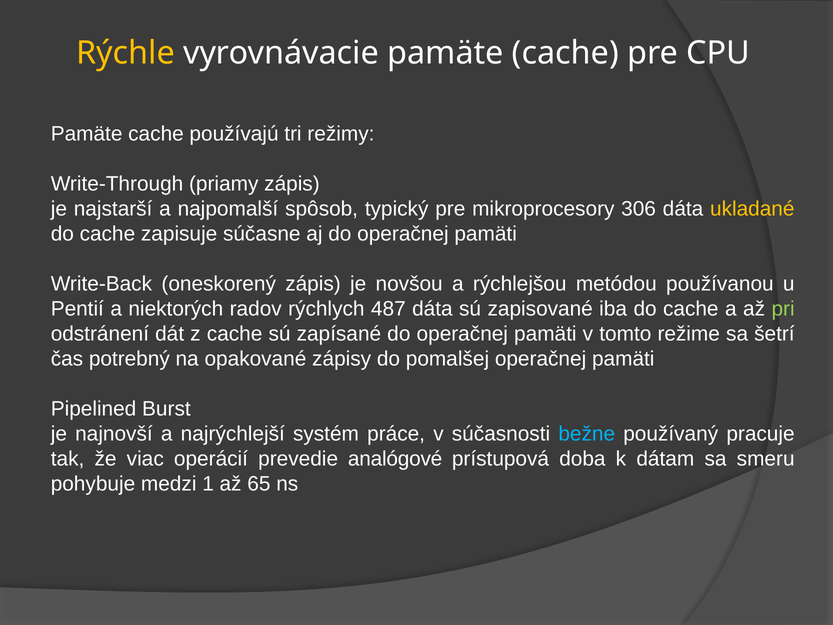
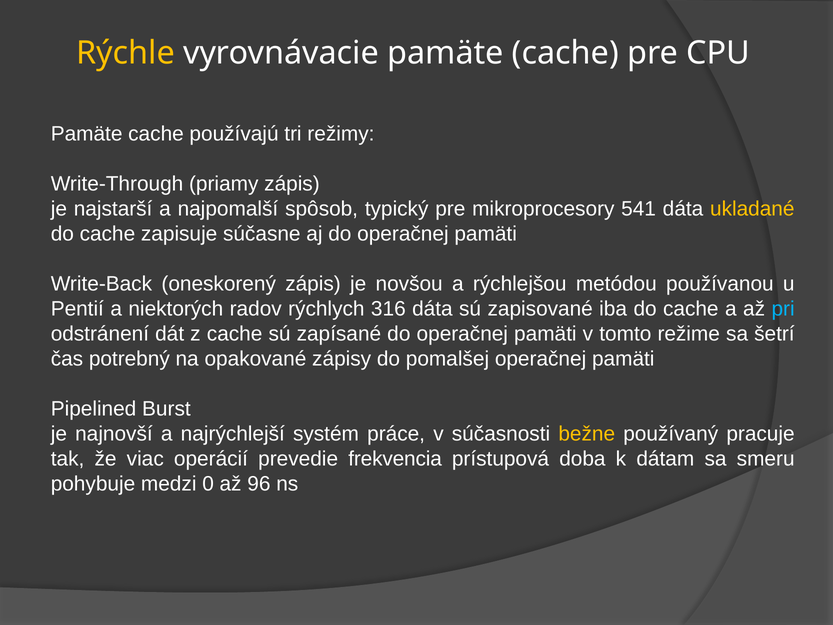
306: 306 -> 541
487: 487 -> 316
pri colour: light green -> light blue
bežne colour: light blue -> yellow
analógové: analógové -> frekvencia
1: 1 -> 0
65: 65 -> 96
